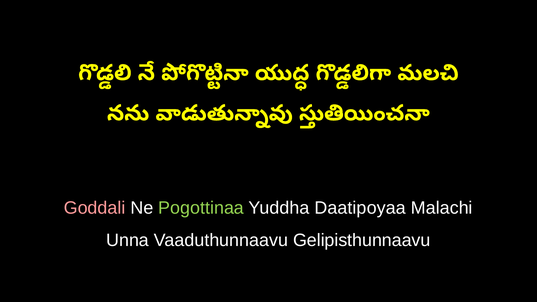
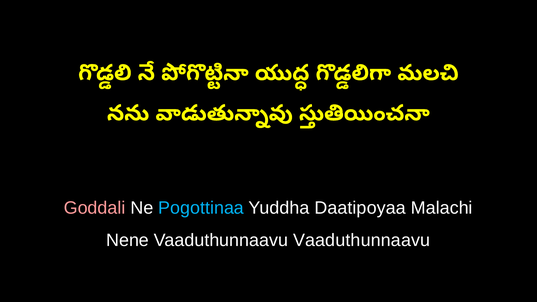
Pogottinaa colour: light green -> light blue
Unna: Unna -> Nene
Vaaduthunnaavu Gelipisthunnaavu: Gelipisthunnaavu -> Vaaduthunnaavu
